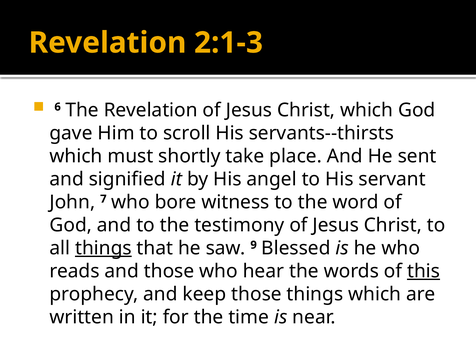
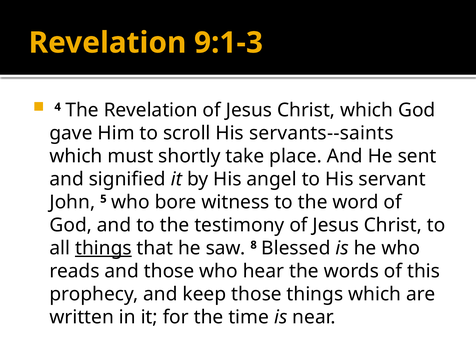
2:1-3: 2:1-3 -> 9:1-3
6: 6 -> 4
servants--thirsts: servants--thirsts -> servants--saints
7: 7 -> 5
9: 9 -> 8
this underline: present -> none
